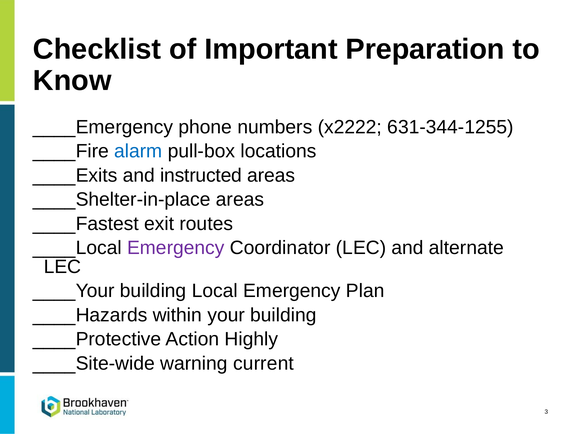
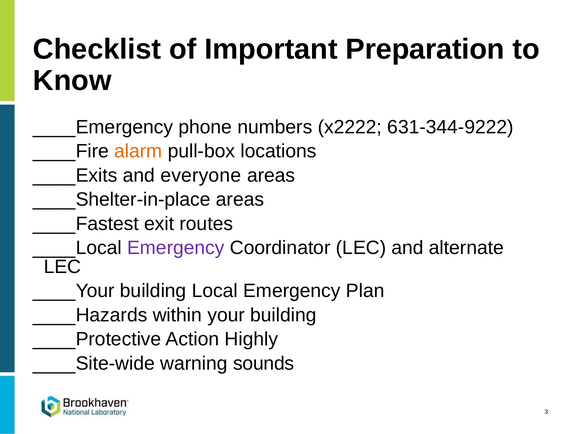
631-344-1255: 631-344-1255 -> 631-344-9222
alarm colour: blue -> orange
instructed: instructed -> everyone
current: current -> sounds
